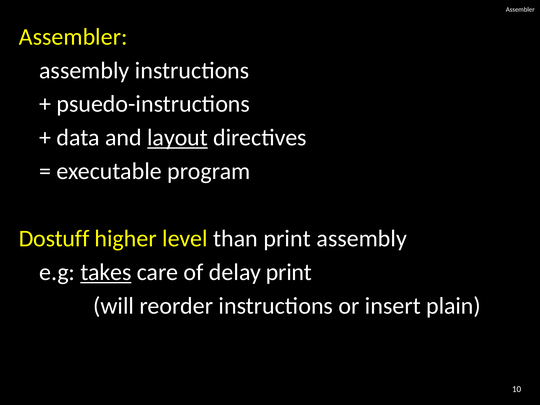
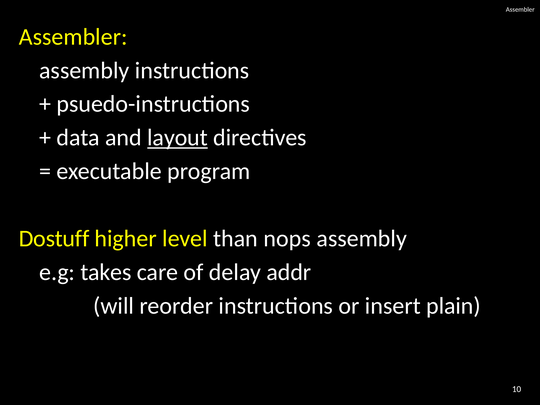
than print: print -> nops
takes underline: present -> none
delay print: print -> addr
